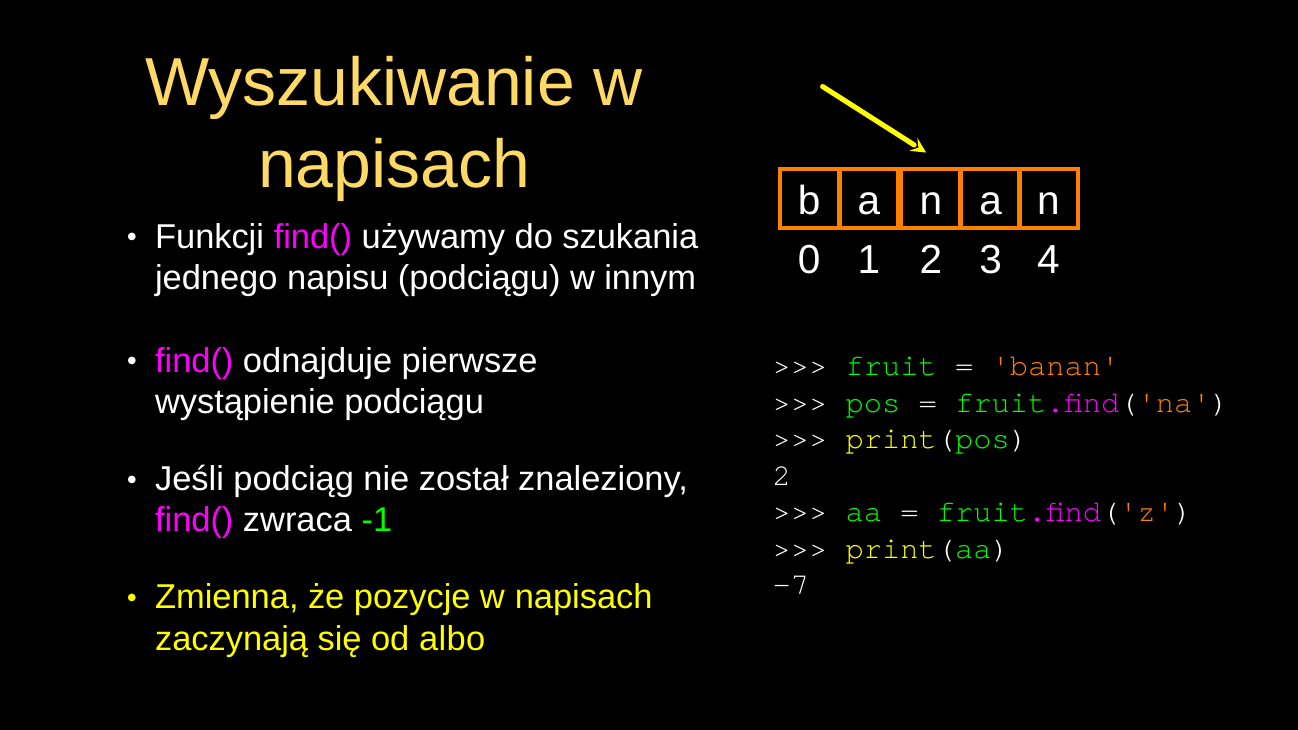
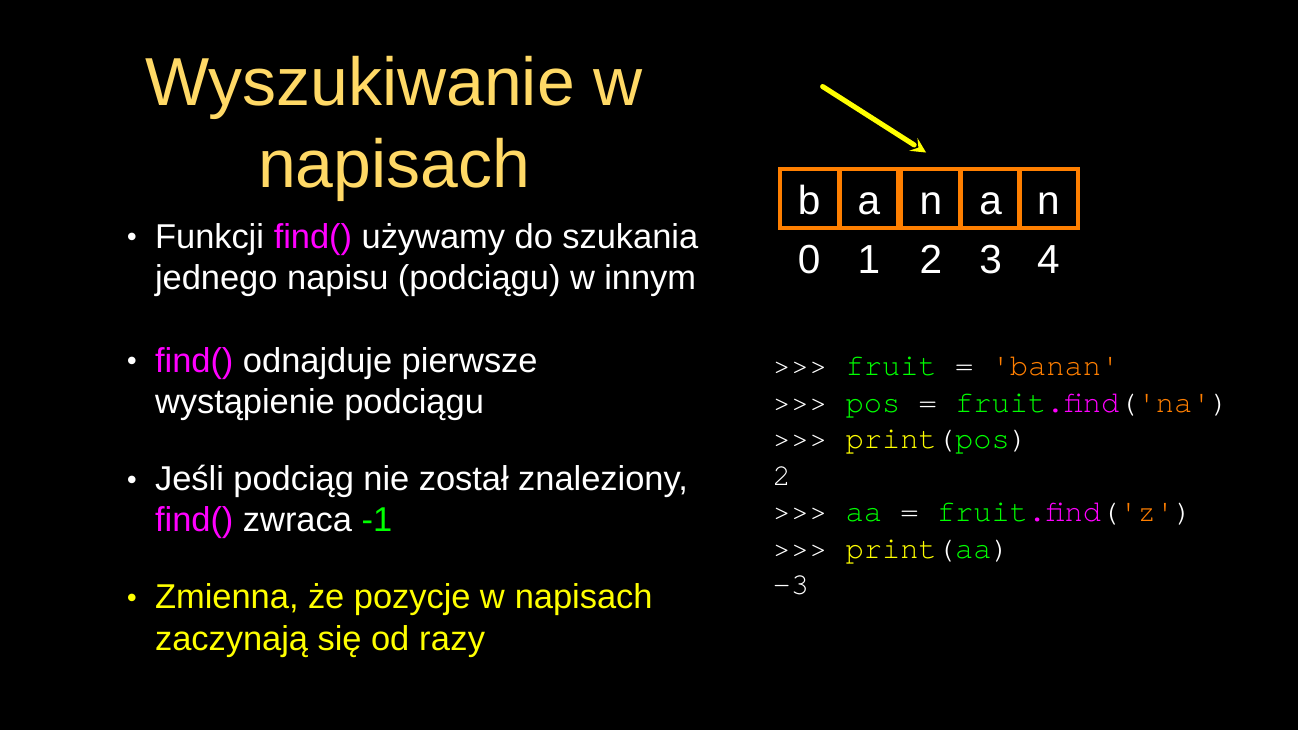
-7: -7 -> -3
albo: albo -> razy
